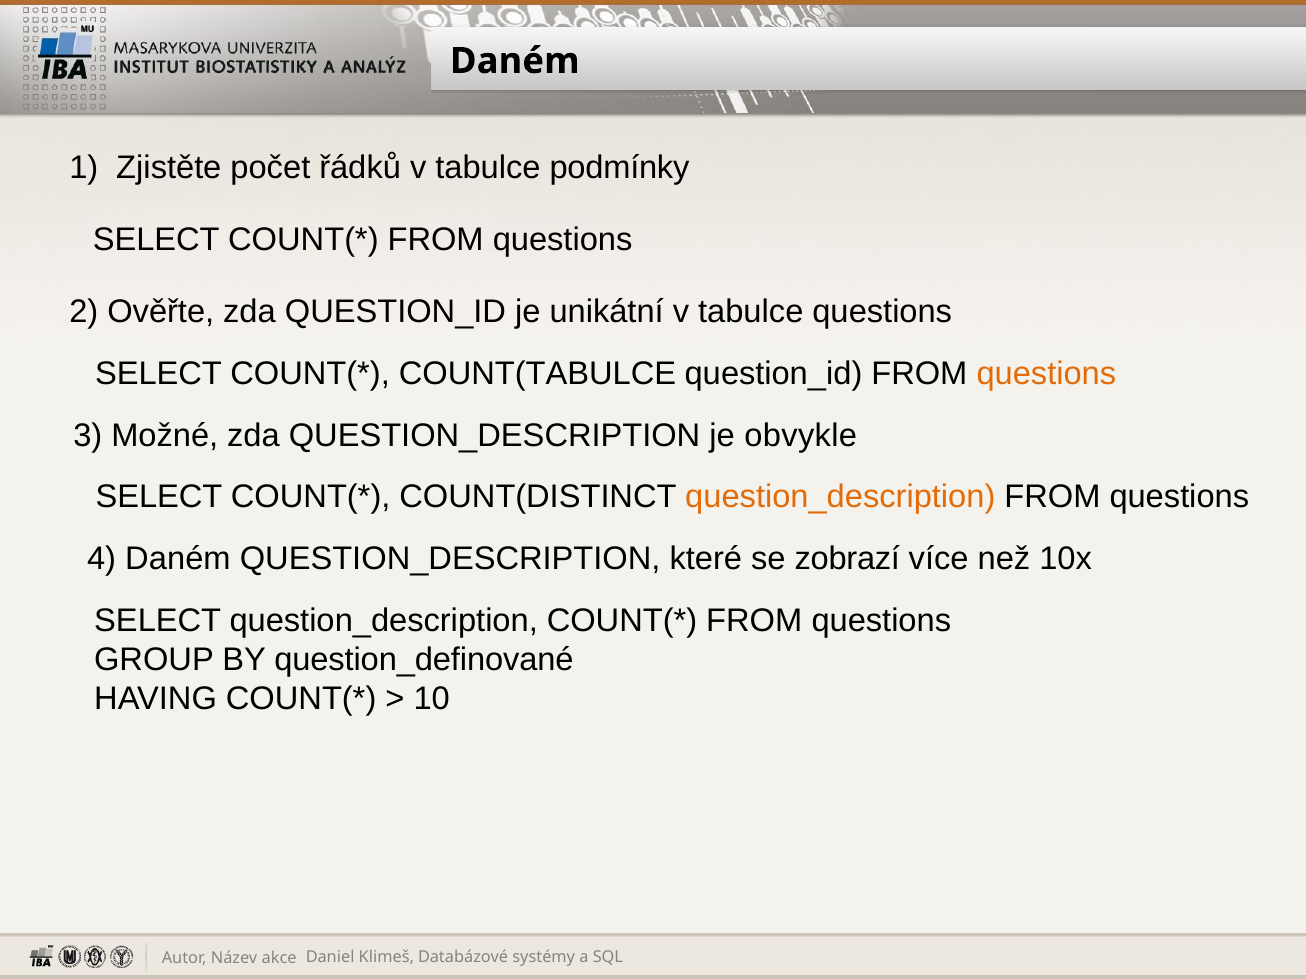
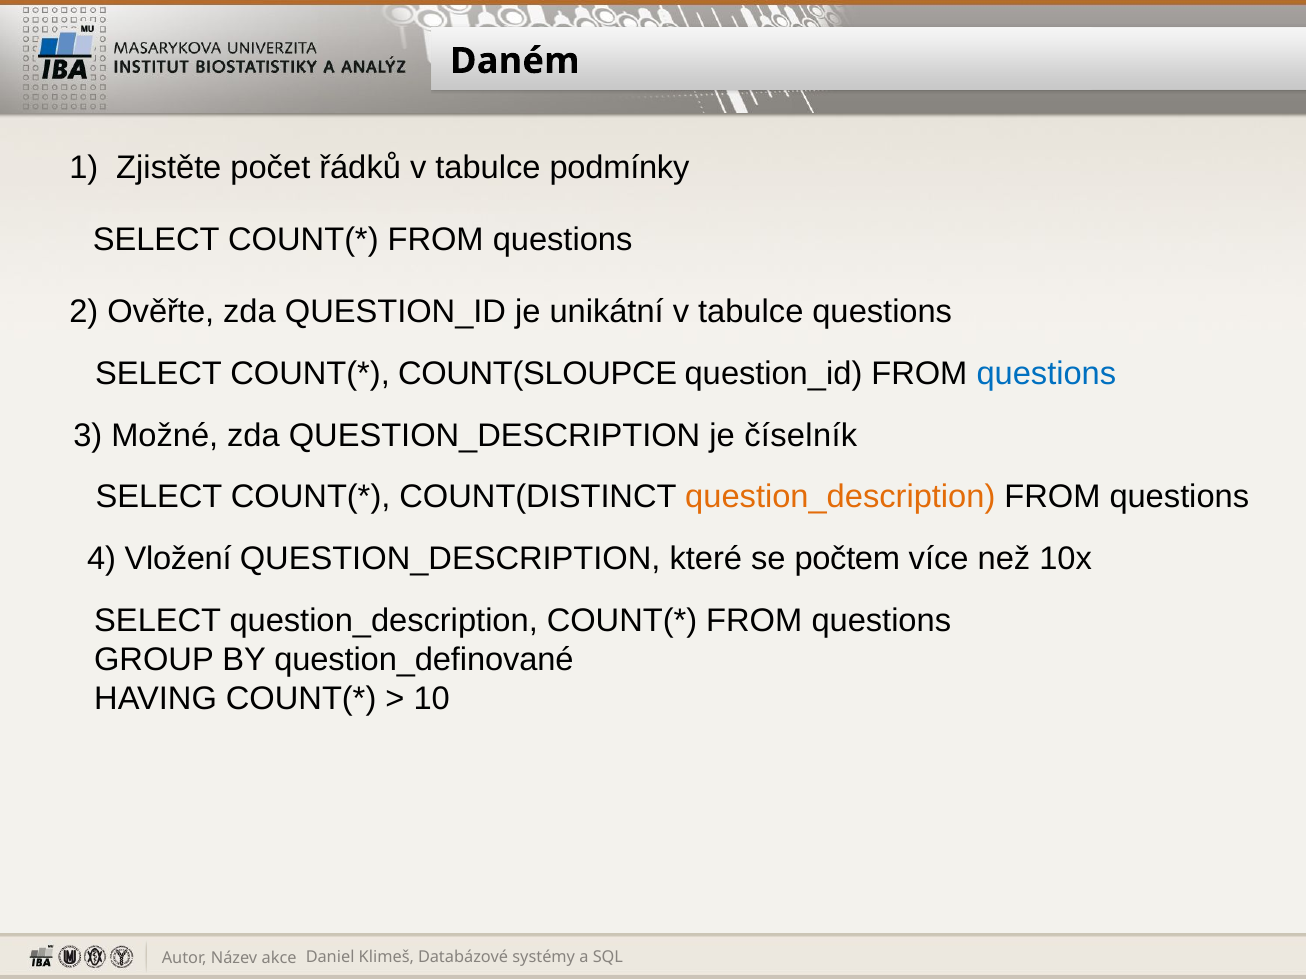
COUNT(TABULCE: COUNT(TABULCE -> COUNT(SLOUPCE
questions at (1046, 374) colour: orange -> blue
obvykle: obvykle -> číselník
4 Daném: Daném -> Vložení
zobrazí: zobrazí -> počtem
